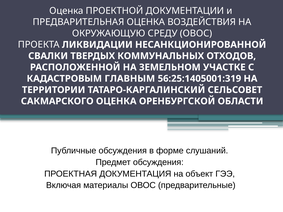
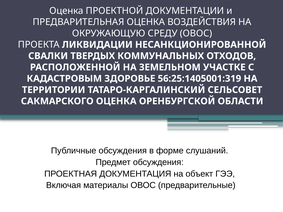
ГЛАВНЫМ: ГЛАВНЫМ -> ЗДОРОВЬЕ
